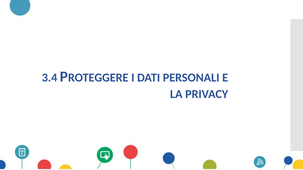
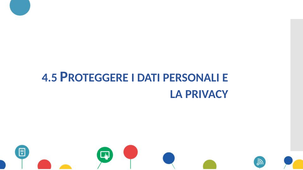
3.4: 3.4 -> 4.5
